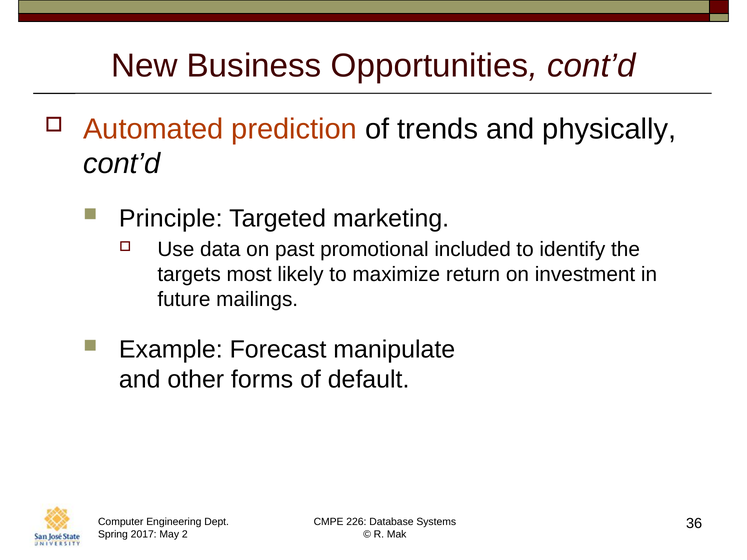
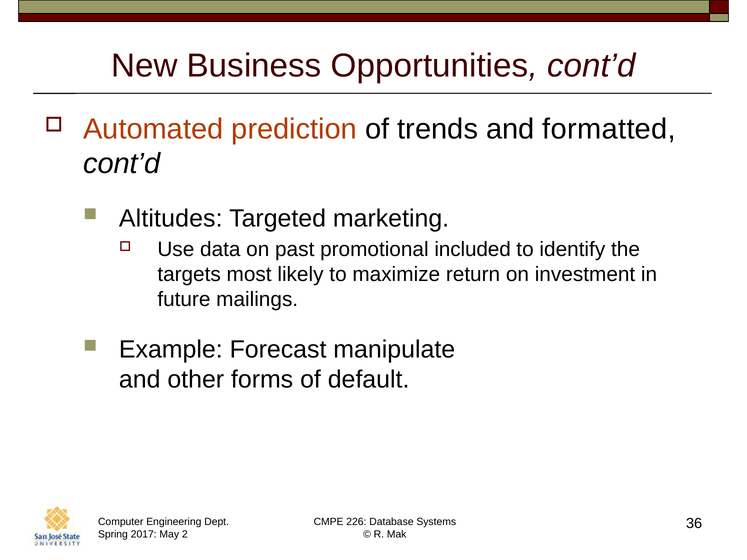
physically: physically -> formatted
Principle: Principle -> Altitudes
